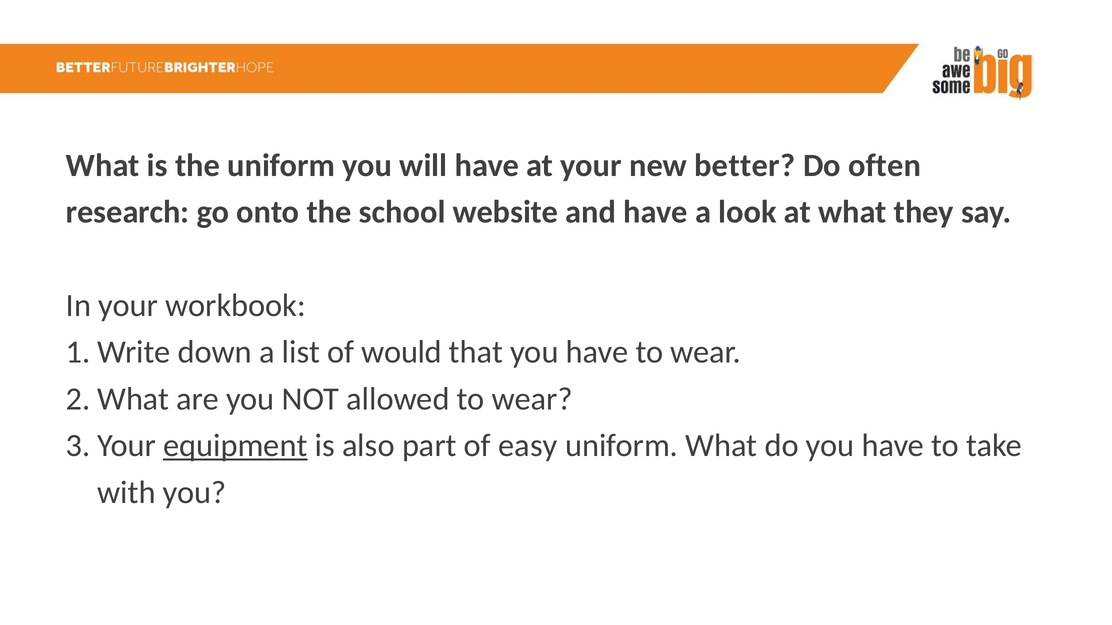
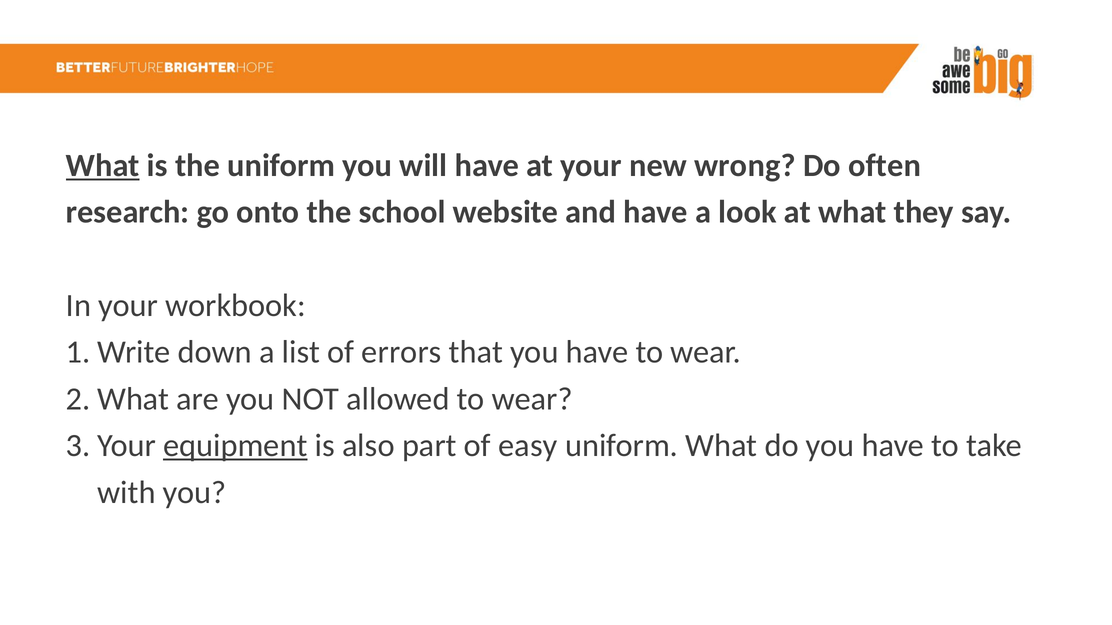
What at (103, 166) underline: none -> present
better: better -> wrong
would: would -> errors
